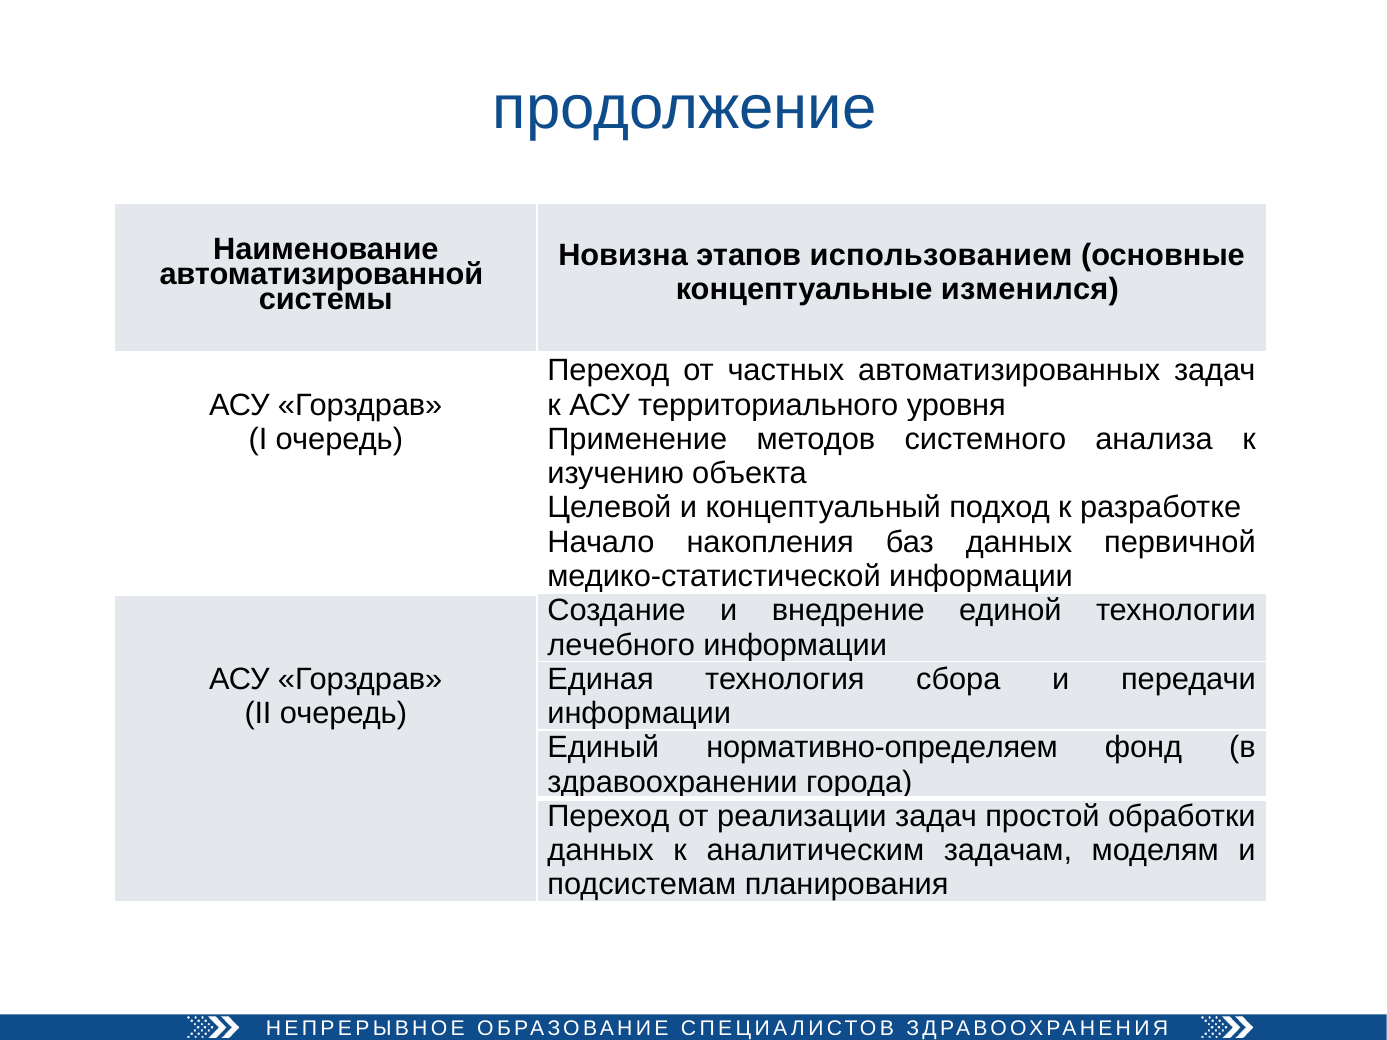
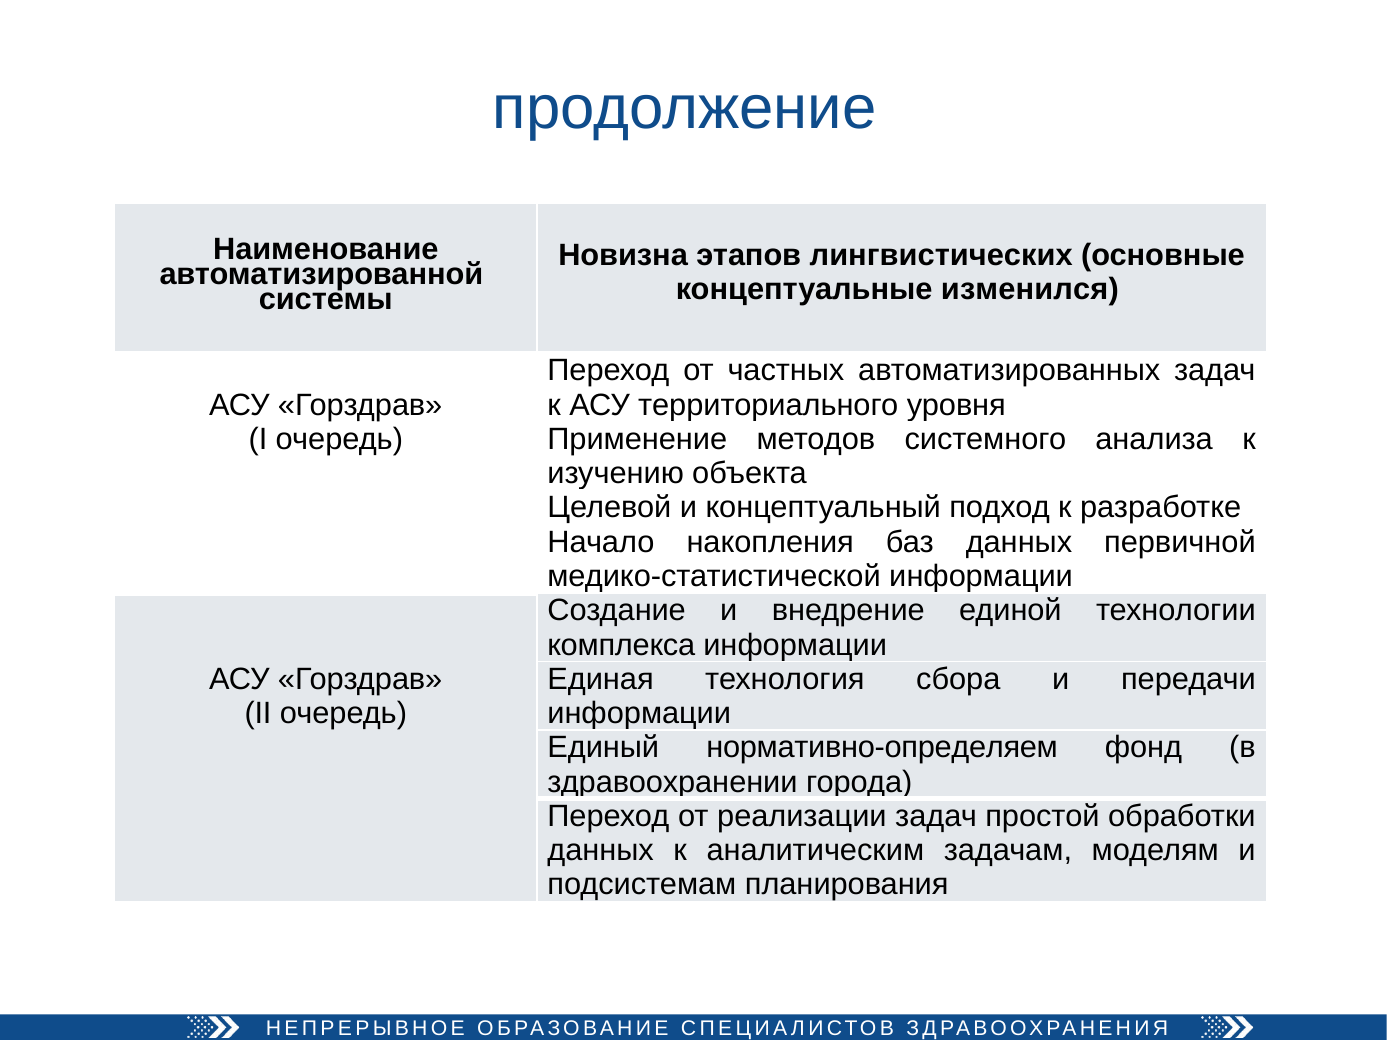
использованием: использованием -> лингвистических
лечебного: лечебного -> комплекса
